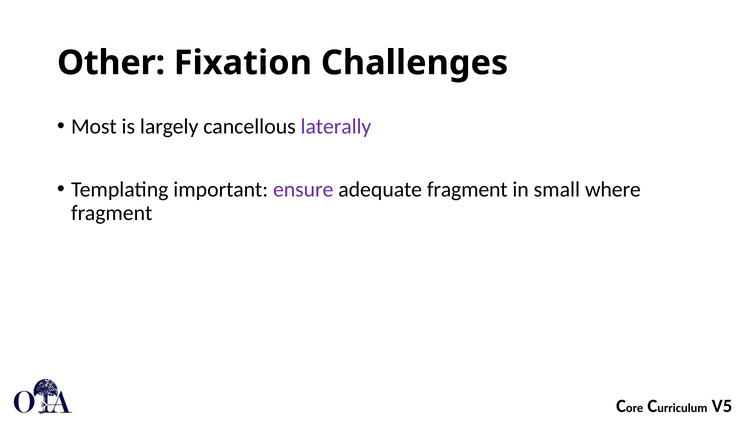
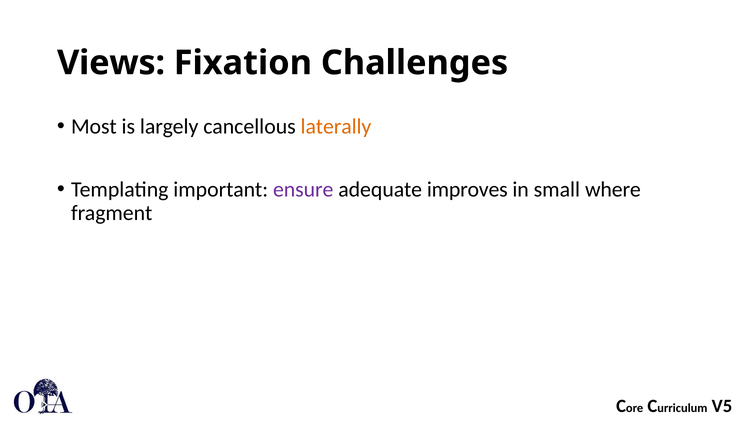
Other: Other -> Views
laterally colour: purple -> orange
adequate fragment: fragment -> improves
